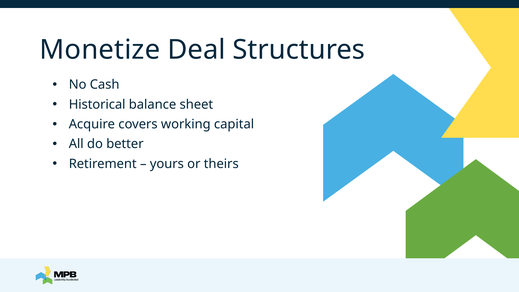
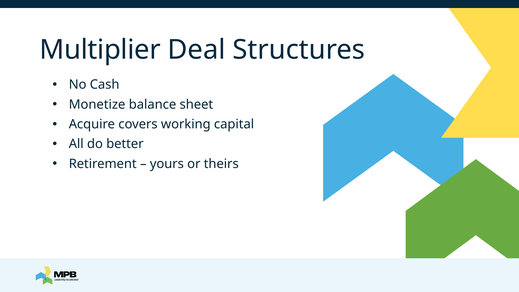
Monetize: Monetize -> Multiplier
Historical: Historical -> Monetize
